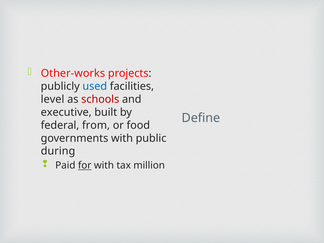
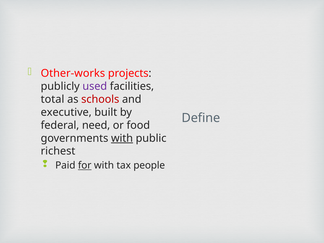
used colour: blue -> purple
level: level -> total
from: from -> need
with at (122, 138) underline: none -> present
during: during -> richest
million: million -> people
